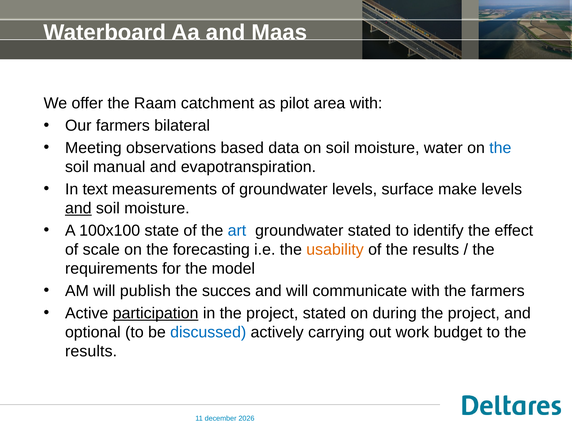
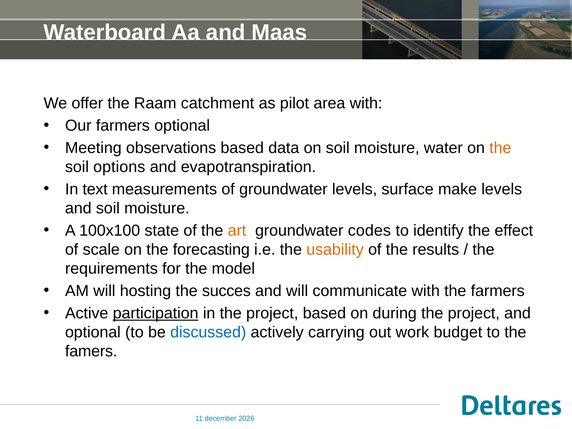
farmers bilateral: bilateral -> optional
the at (500, 148) colour: blue -> orange
manual: manual -> options
and at (78, 208) underline: present -> none
art colour: blue -> orange
groundwater stated: stated -> codes
publish: publish -> hosting
project stated: stated -> based
results at (91, 351): results -> famers
